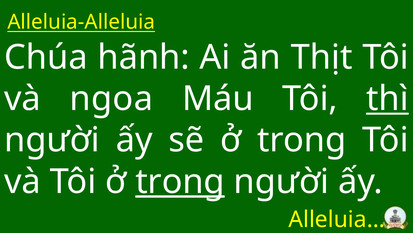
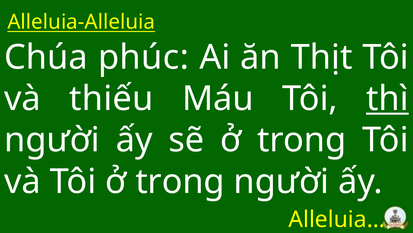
hãnh: hãnh -> phúc
ngoa: ngoa -> thiếu
trong at (180, 181) underline: present -> none
